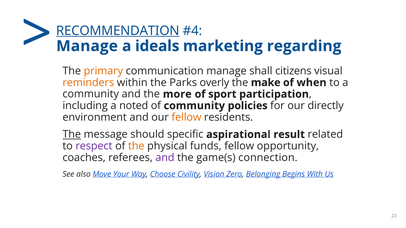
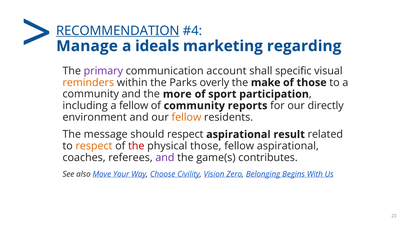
primary colour: orange -> purple
communication manage: manage -> account
citizens: citizens -> specific
of when: when -> those
a noted: noted -> fellow
policies: policies -> reports
The at (72, 135) underline: present -> none
should specific: specific -> respect
respect at (94, 146) colour: purple -> orange
the at (136, 146) colour: orange -> red
physical funds: funds -> those
fellow opportunity: opportunity -> aspirational
connection: connection -> contributes
